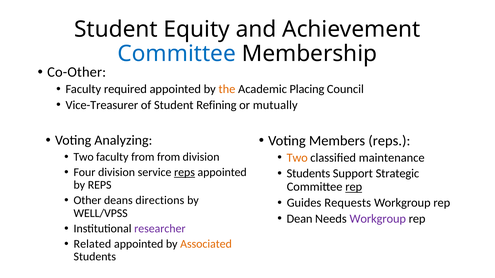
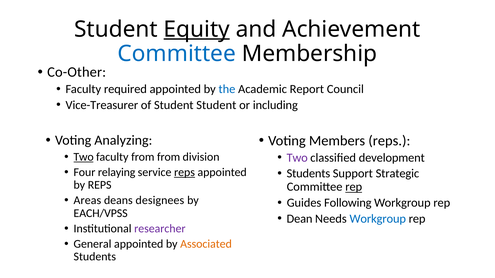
Equity underline: none -> present
the colour: orange -> blue
Placing: Placing -> Report
Student Refining: Refining -> Student
mutually: mutually -> including
Two at (84, 157) underline: none -> present
Two at (297, 158) colour: orange -> purple
maintenance: maintenance -> development
Four division: division -> relaying
Other: Other -> Areas
directions: directions -> designees
Requests: Requests -> Following
WELL/VPSS: WELL/VPSS -> EACH/VPSS
Workgroup at (378, 219) colour: purple -> blue
Related: Related -> General
